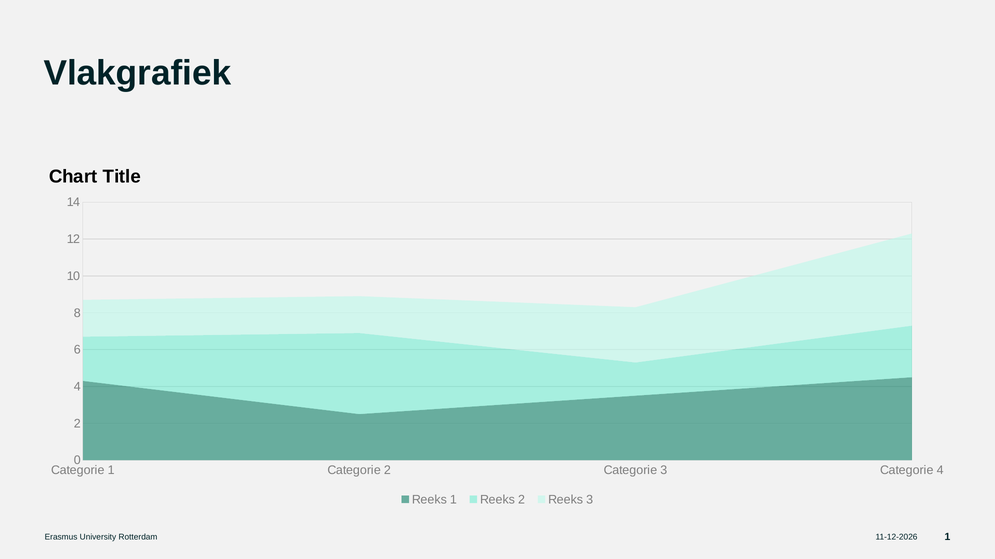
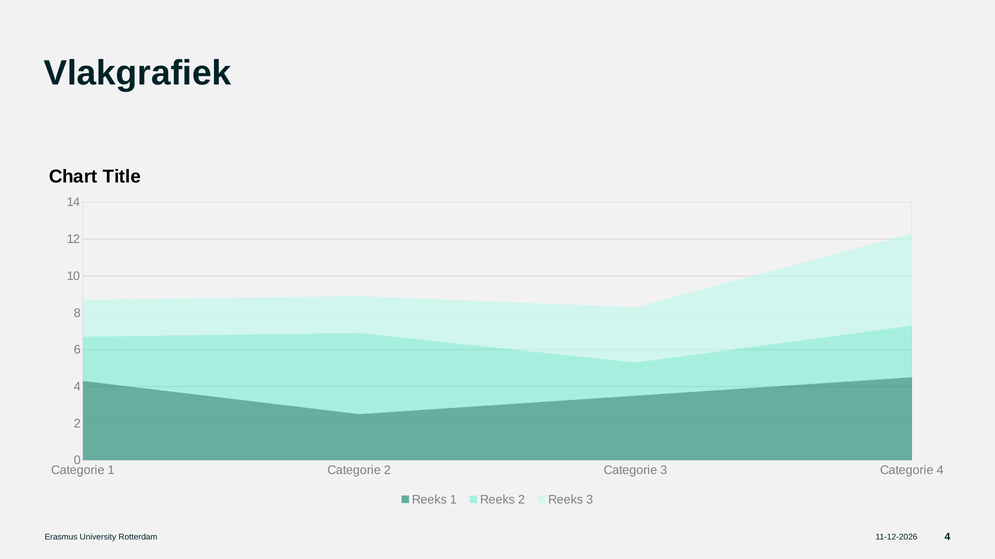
1 at (947, 538): 1 -> 4
